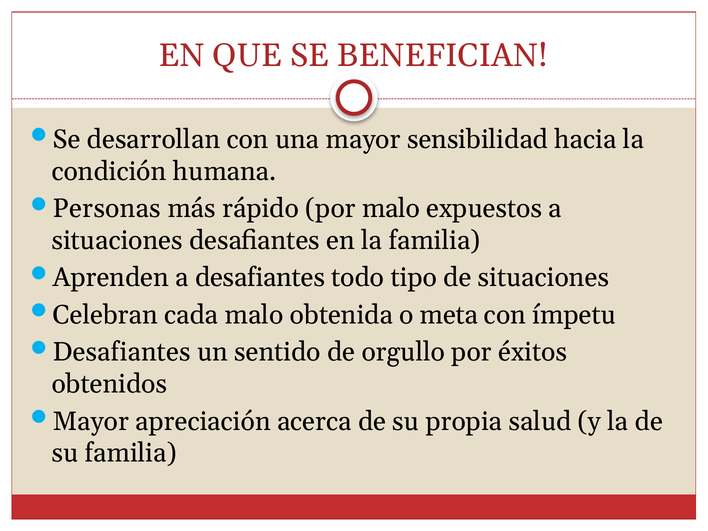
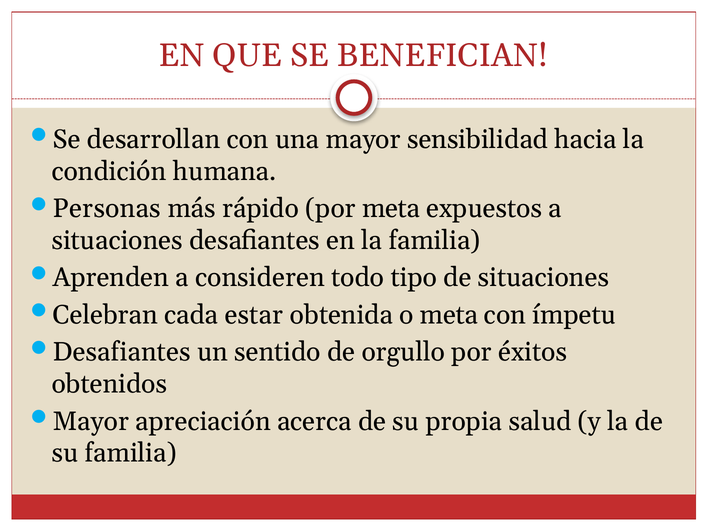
por malo: malo -> meta
a desafiantes: desafiantes -> consideren
cada malo: malo -> estar
